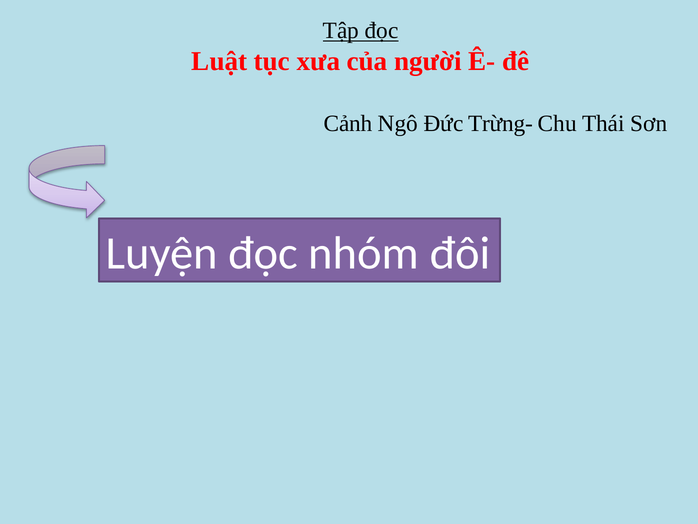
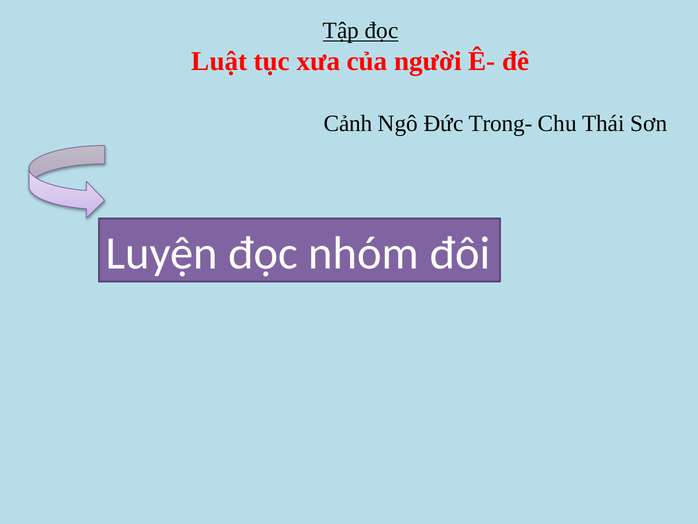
Trừng-: Trừng- -> Trong-
